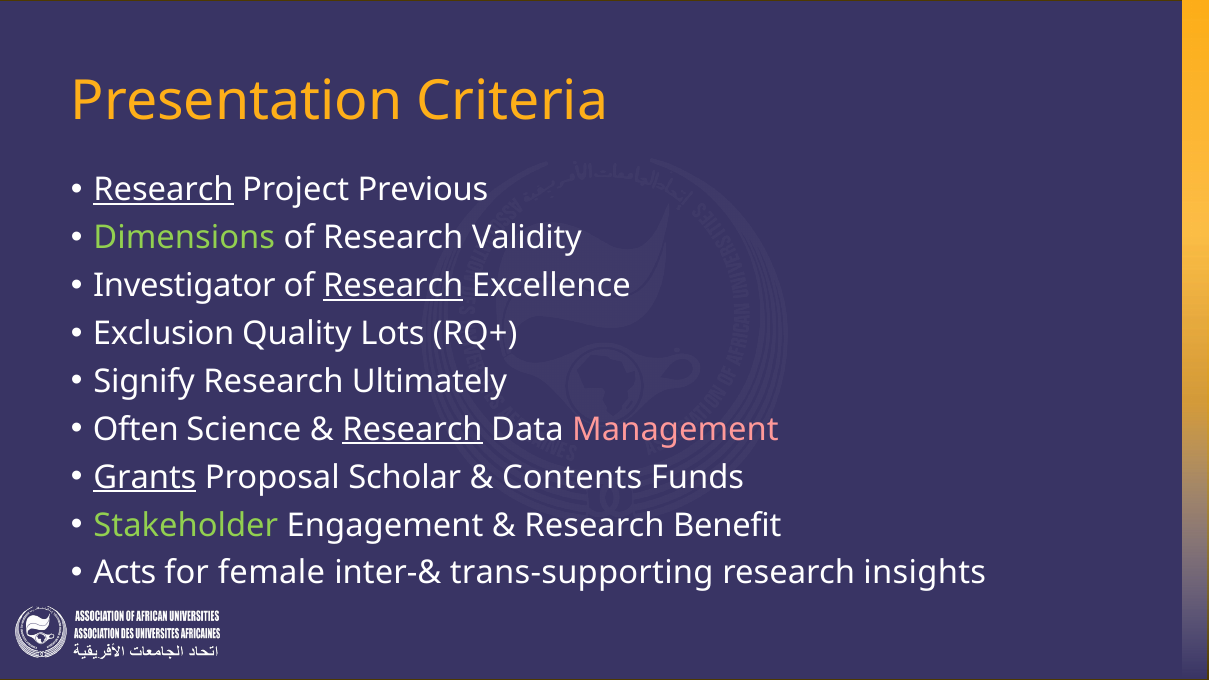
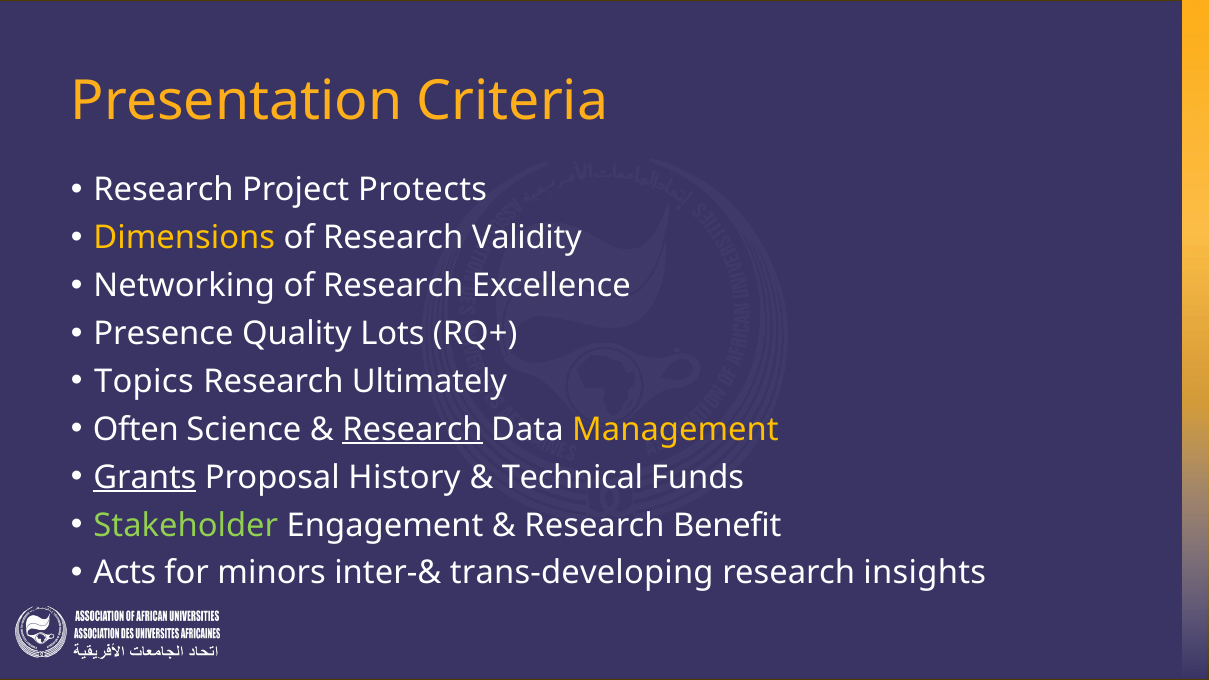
Research at (164, 190) underline: present -> none
Previous: Previous -> Protects
Dimensions colour: light green -> yellow
Investigator: Investigator -> Networking
Research at (393, 286) underline: present -> none
Exclusion: Exclusion -> Presence
Signify: Signify -> Topics
Management colour: pink -> yellow
Scholar: Scholar -> History
Contents: Contents -> Technical
female: female -> minors
trans-supporting: trans-supporting -> trans-developing
